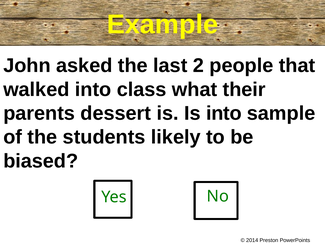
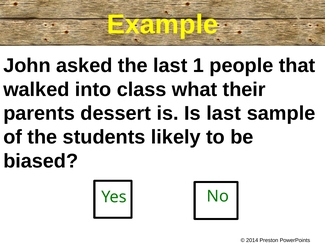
2: 2 -> 1
Is into: into -> last
